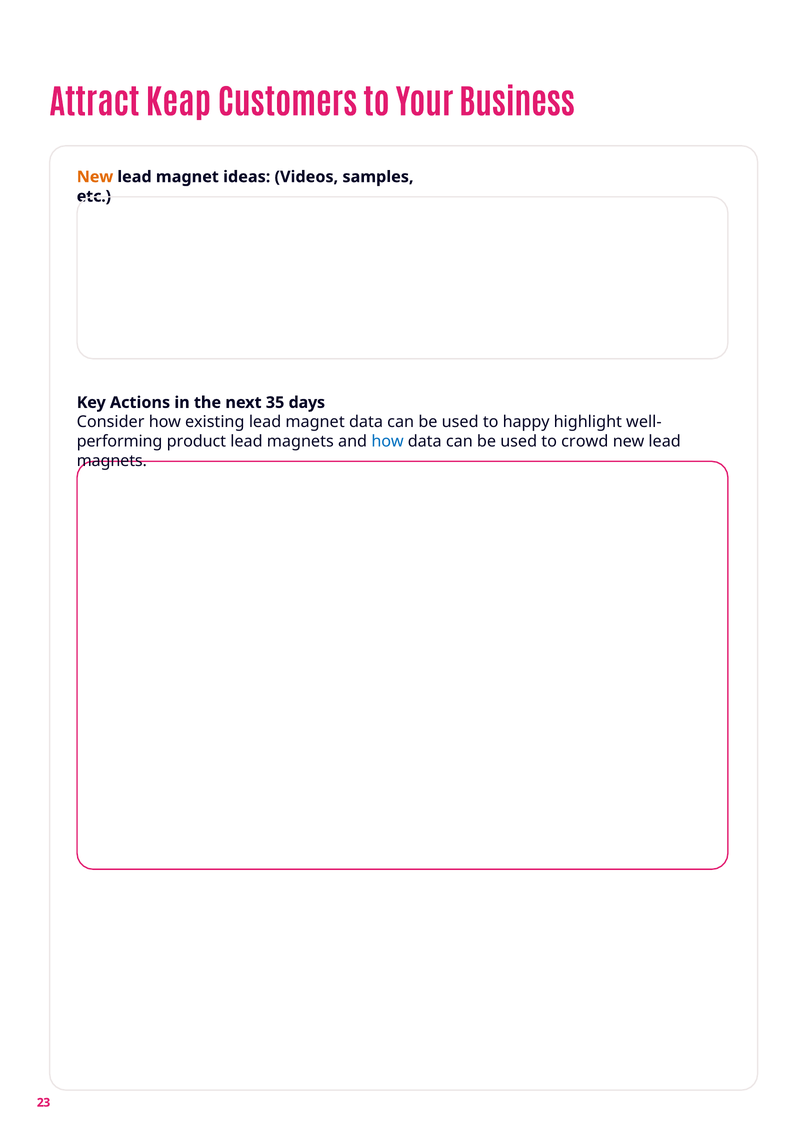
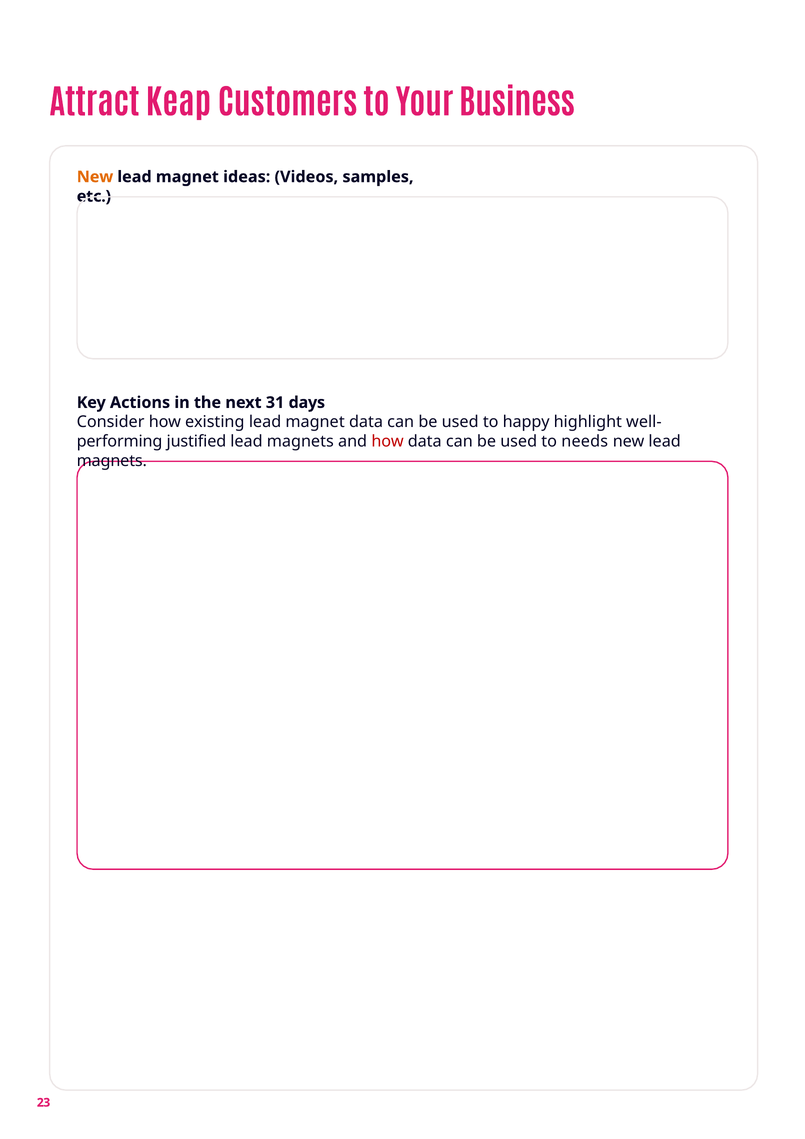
35: 35 -> 31
product: product -> justified
how at (388, 442) colour: blue -> red
crowd: crowd -> needs
